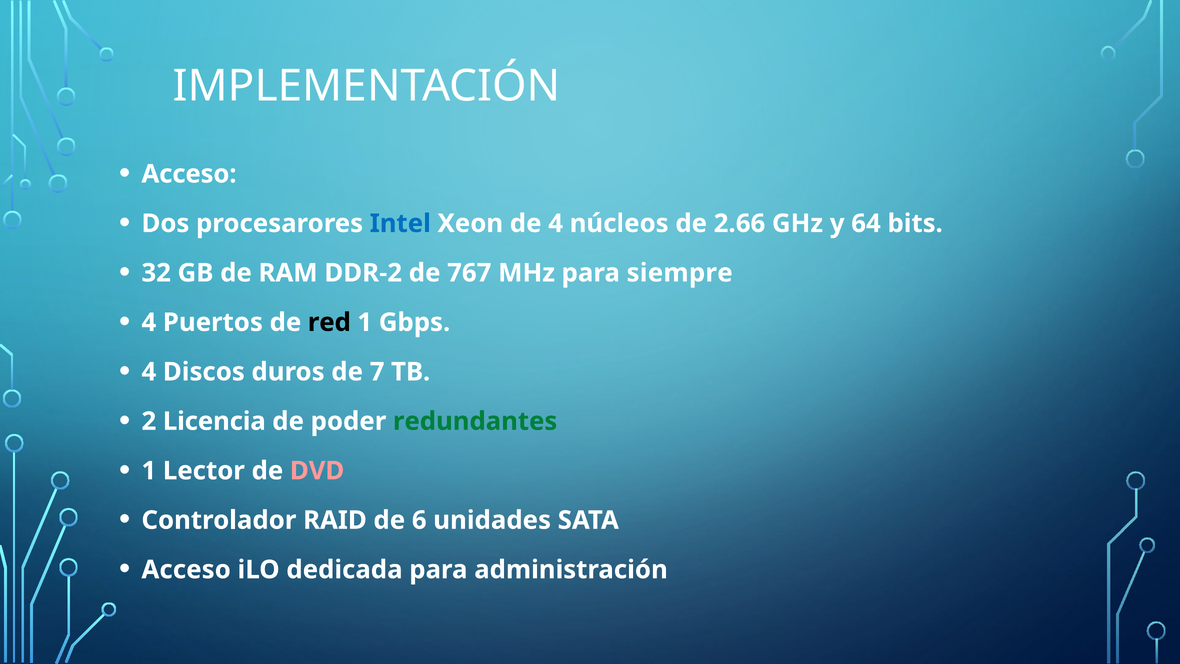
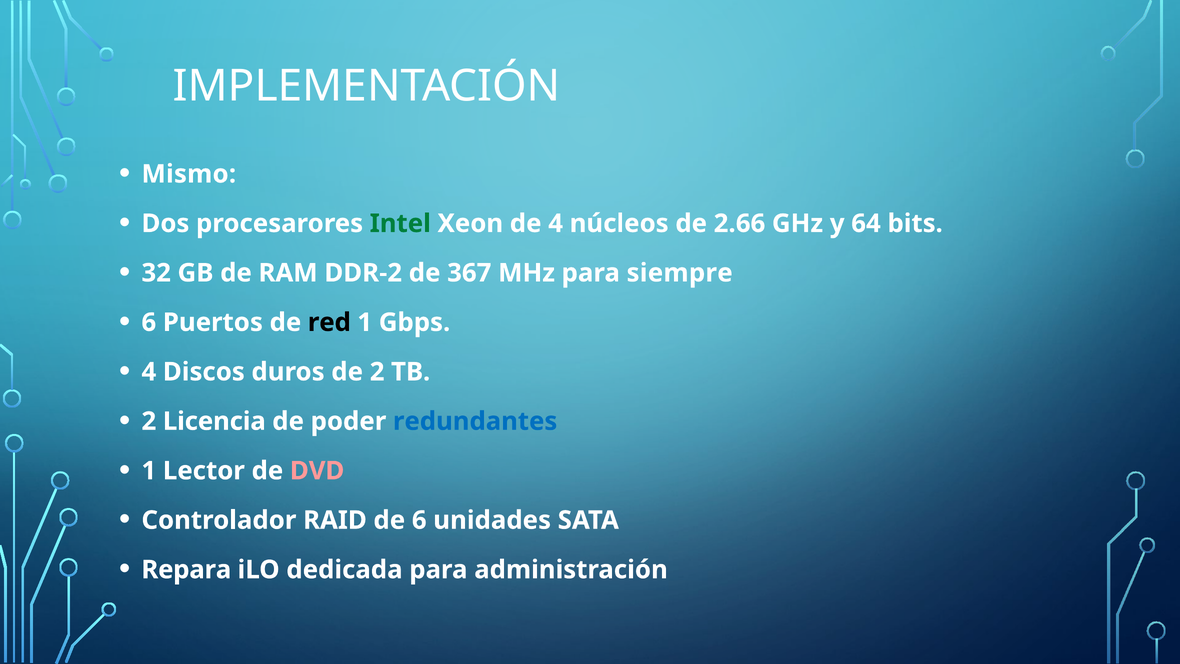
Acceso at (189, 174): Acceso -> Mismo
Intel colour: blue -> green
767: 767 -> 367
4 at (149, 322): 4 -> 6
de 7: 7 -> 2
redundantes colour: green -> blue
Acceso at (186, 570): Acceso -> Repara
